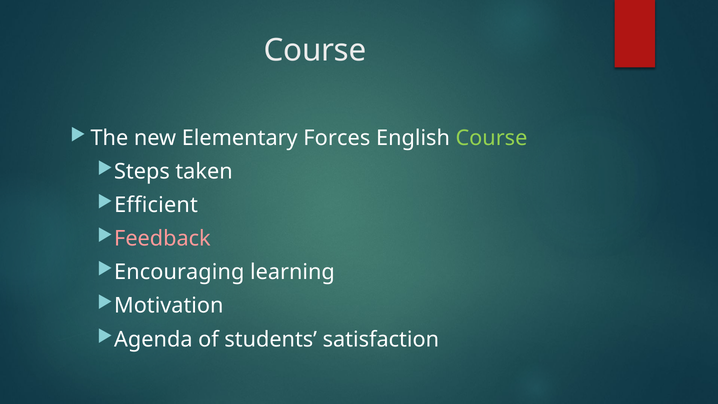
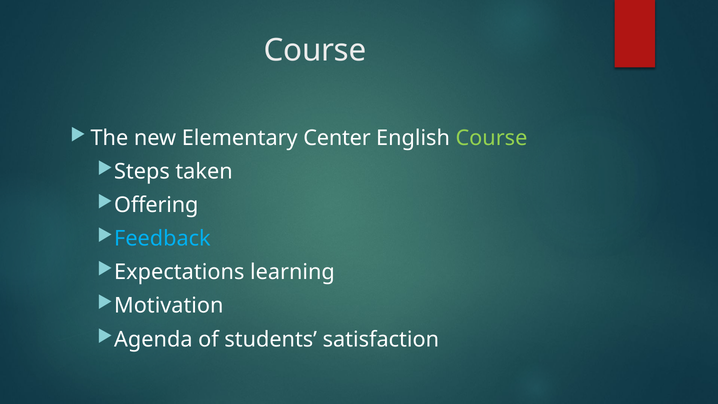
Forces: Forces -> Center
Efficient: Efficient -> Offering
Feedback colour: pink -> light blue
Encouraging: Encouraging -> Expectations
